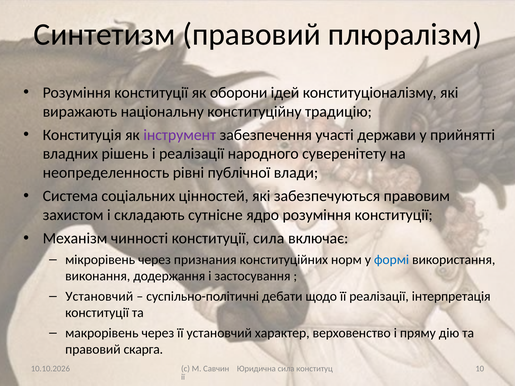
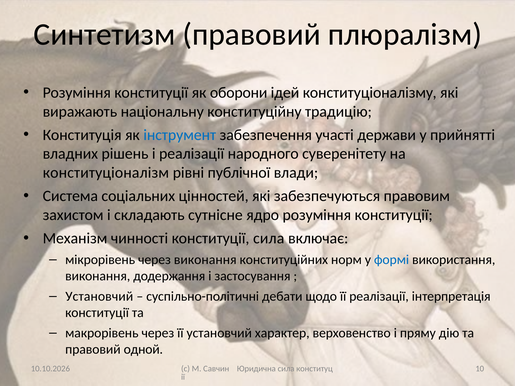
інструмент colour: purple -> blue
неопределенность: неопределенность -> конституціоналізм
через признания: признания -> виконання
скарга: скарга -> одной
